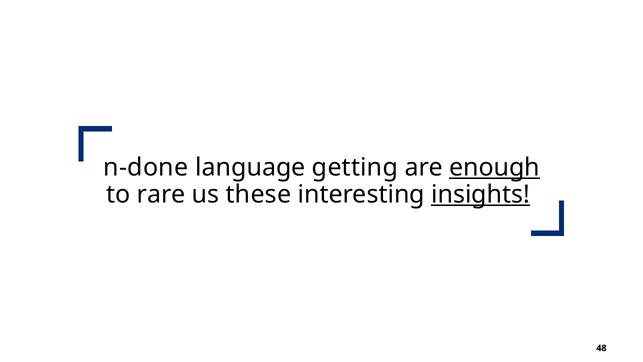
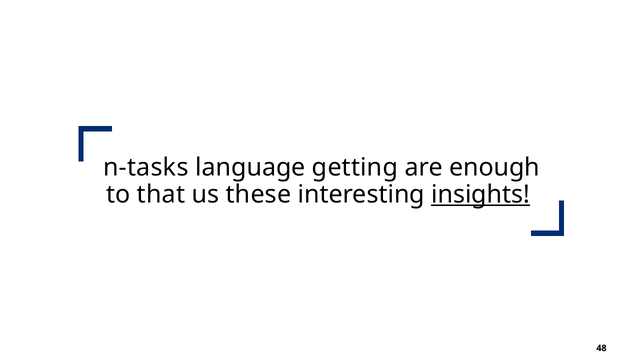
n-done: n-done -> n-tasks
enough underline: present -> none
rare: rare -> that
